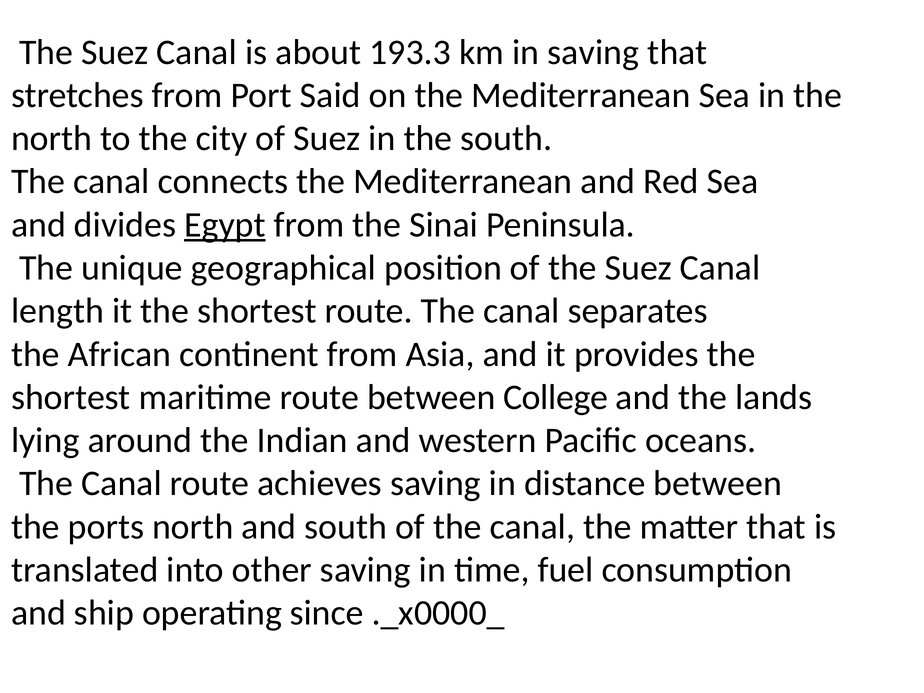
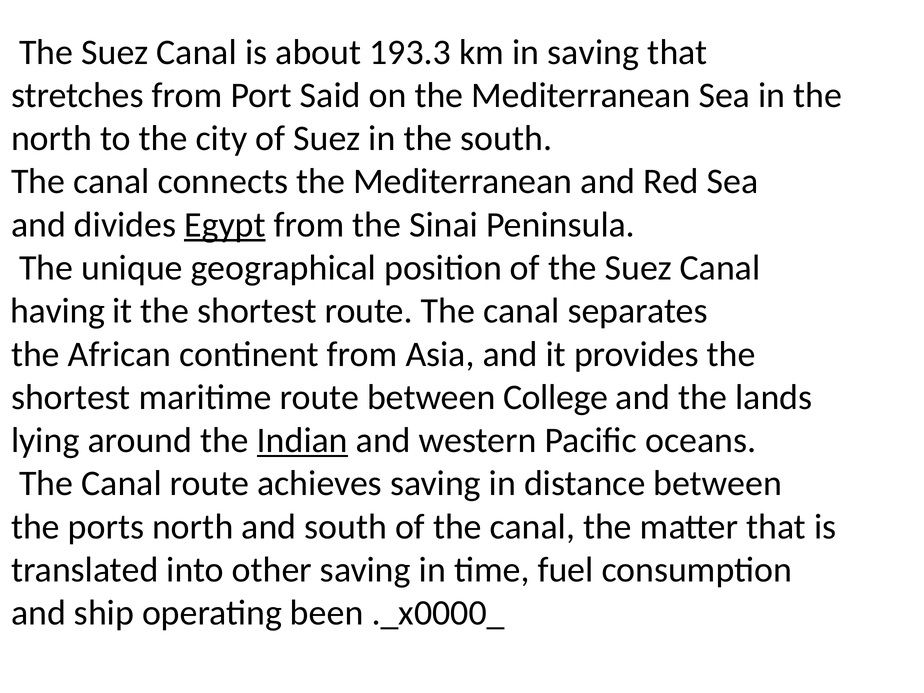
length: length -> having
Indian underline: none -> present
since: since -> been
